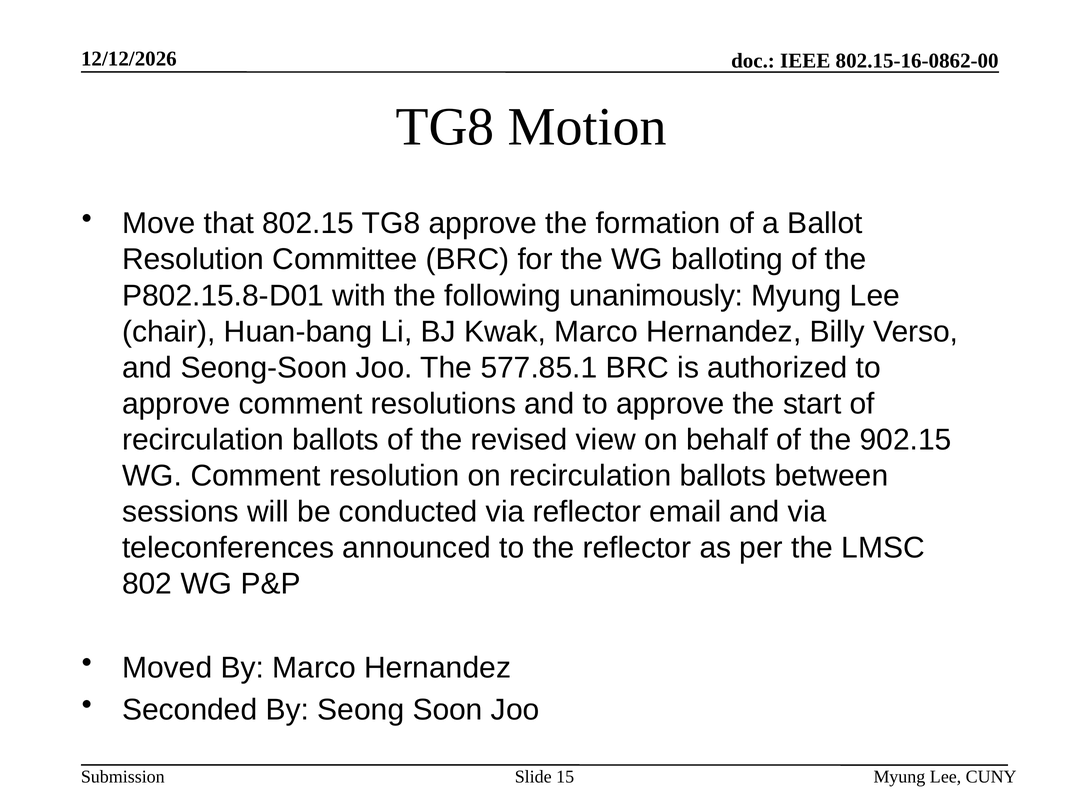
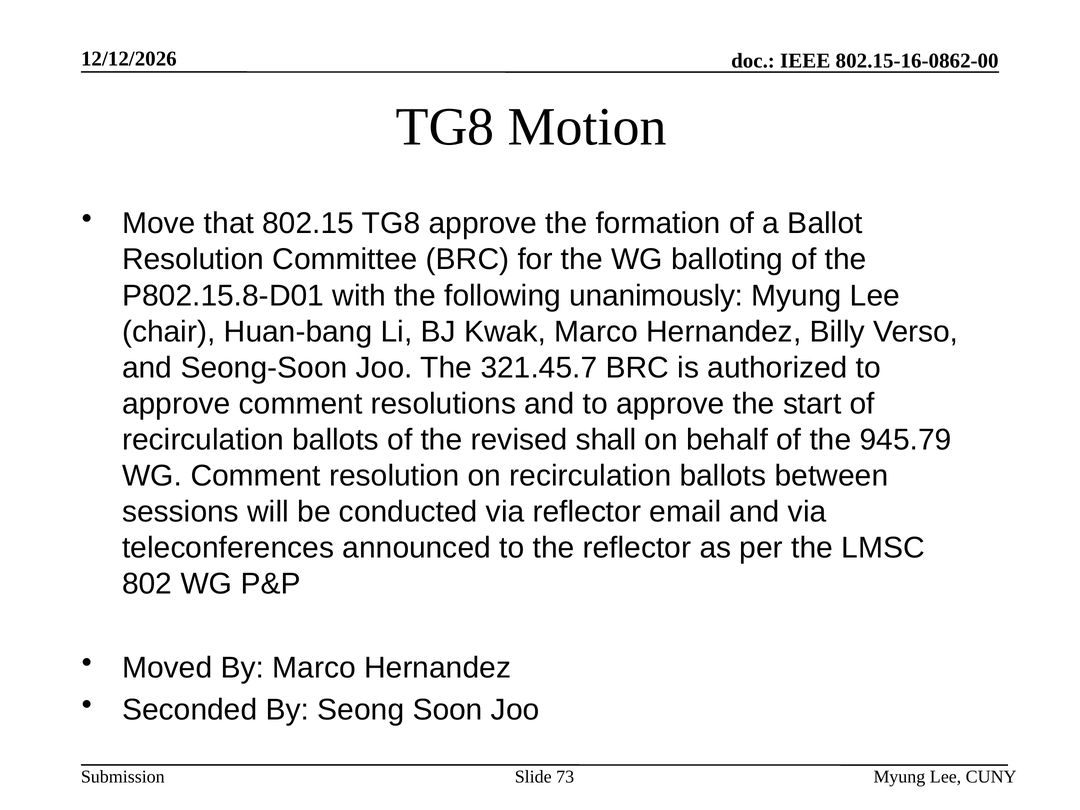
577.85.1: 577.85.1 -> 321.45.7
view: view -> shall
902.15: 902.15 -> 945.79
15: 15 -> 73
